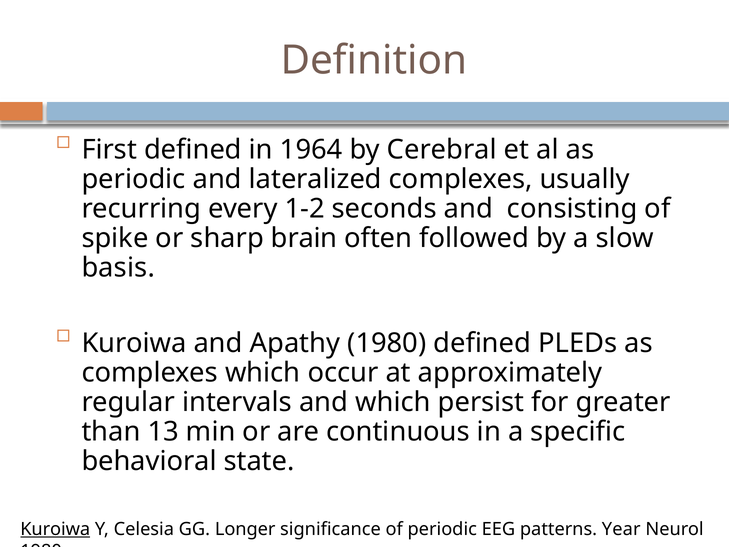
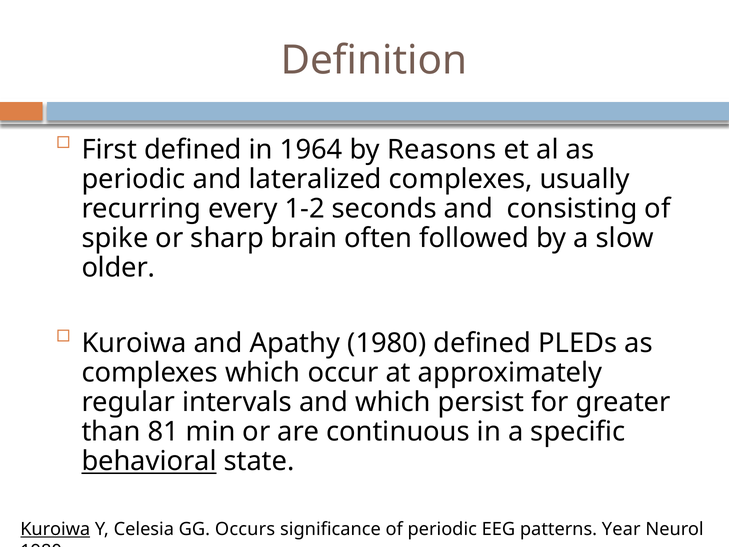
Cerebral: Cerebral -> Reasons
basis: basis -> older
13: 13 -> 81
behavioral underline: none -> present
Longer: Longer -> Occurs
